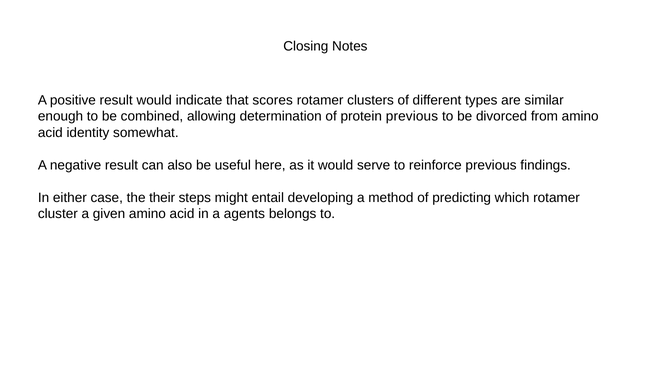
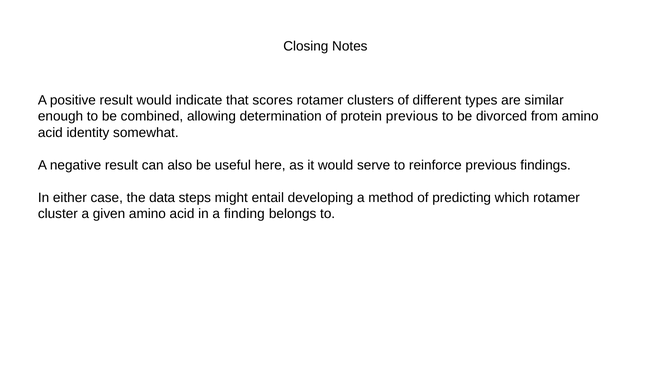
their: their -> data
agents: agents -> finding
